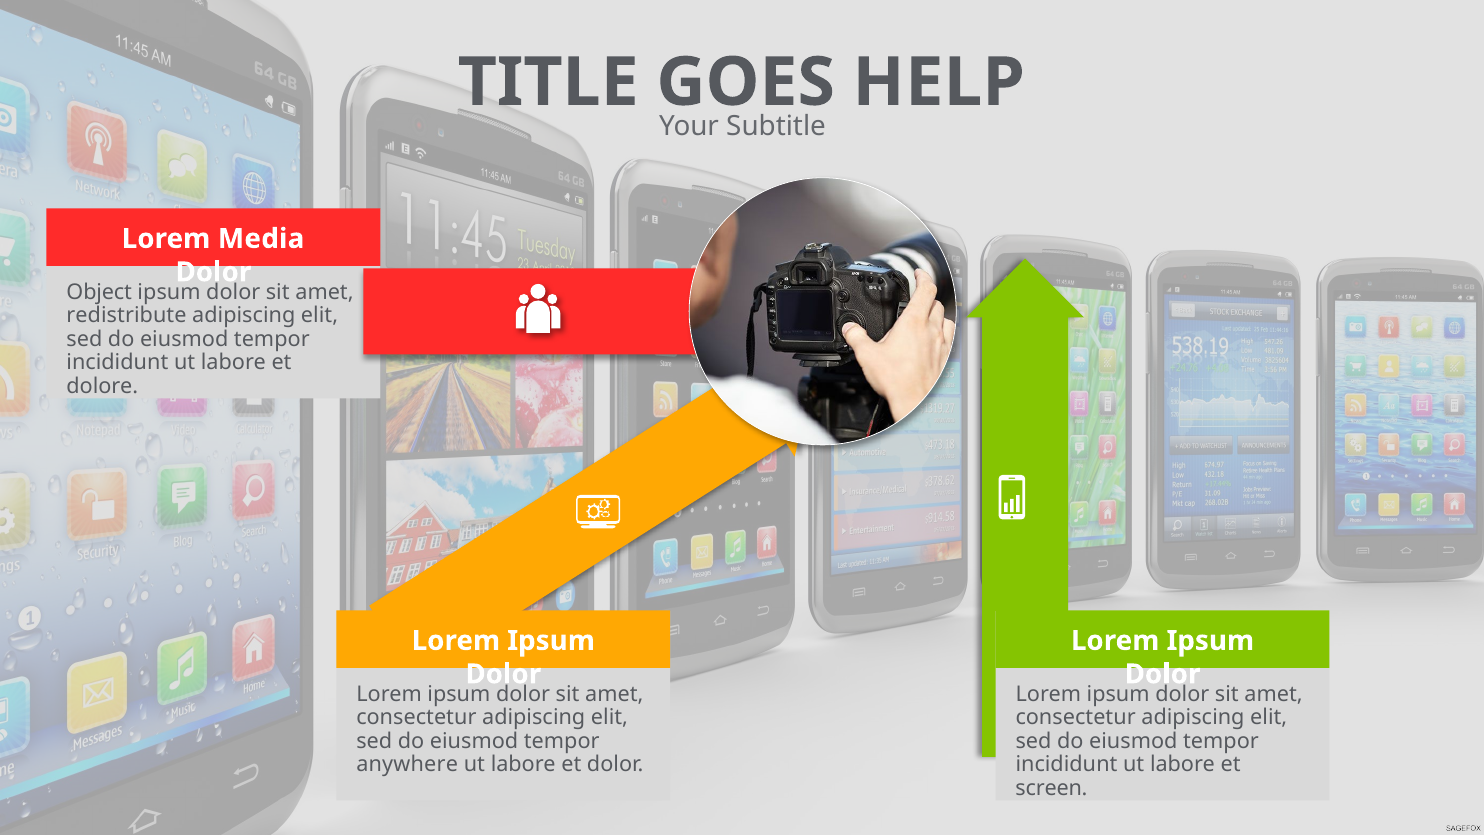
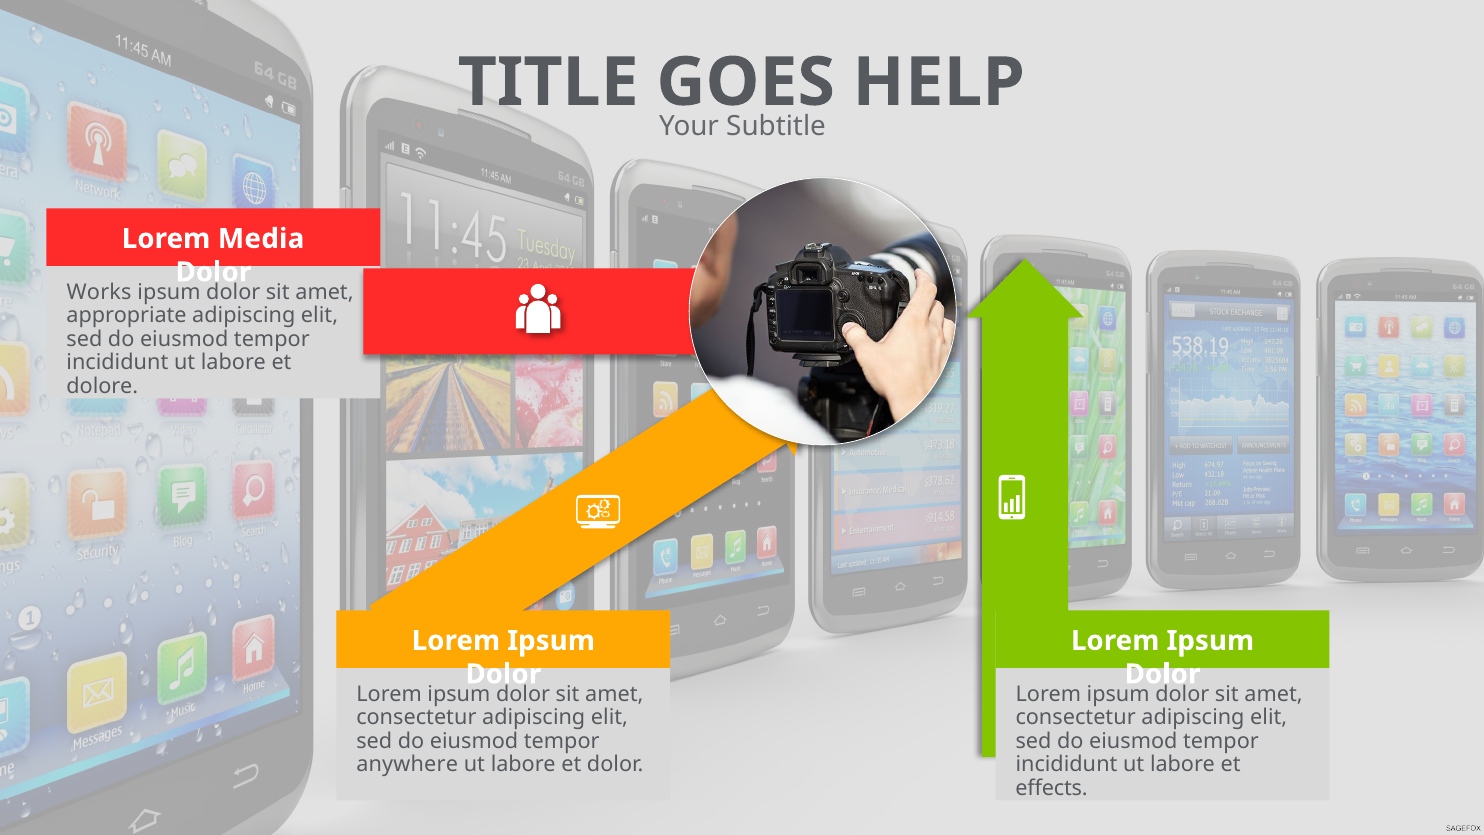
Object: Object -> Works
redistribute: redistribute -> appropriate
screen: screen -> effects
